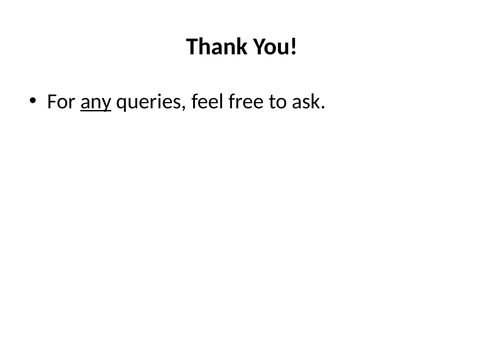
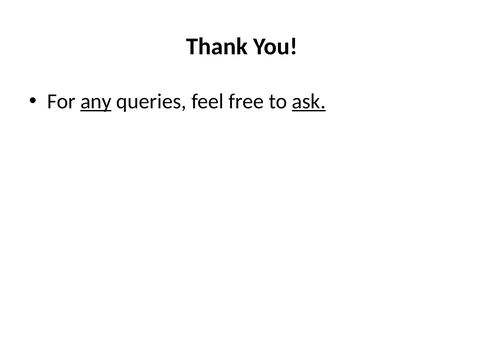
ask underline: none -> present
